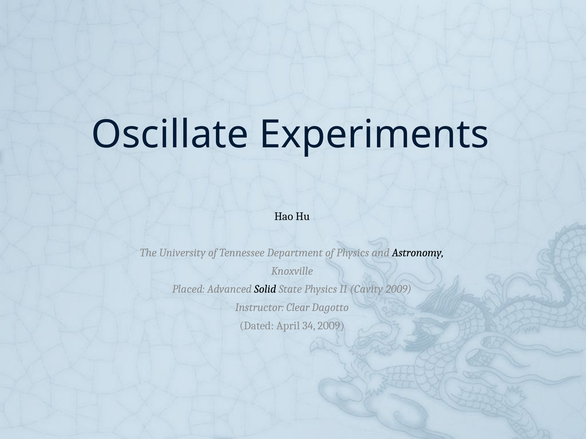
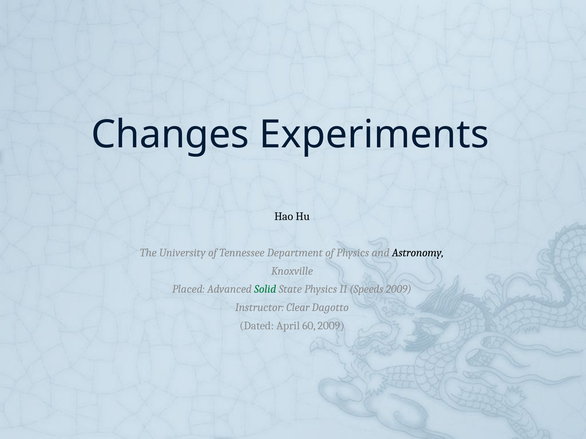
Oscillate: Oscillate -> Changes
Solid colour: black -> green
Cavity: Cavity -> Speeds
34: 34 -> 60
